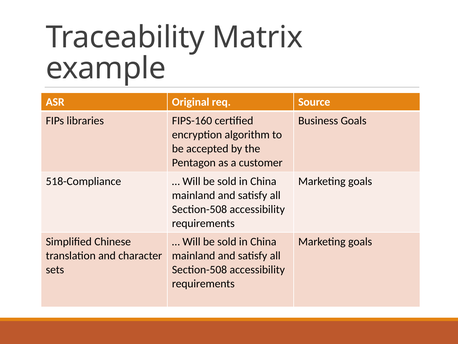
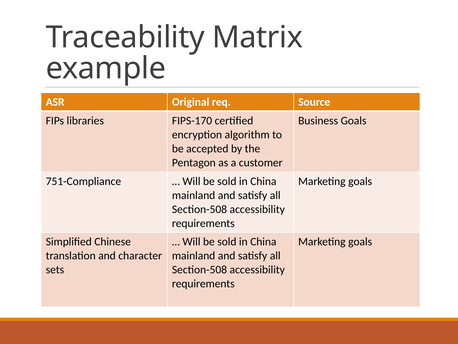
FIPS-160: FIPS-160 -> FIPS-170
518-Compliance: 518-Compliance -> 751-Compliance
